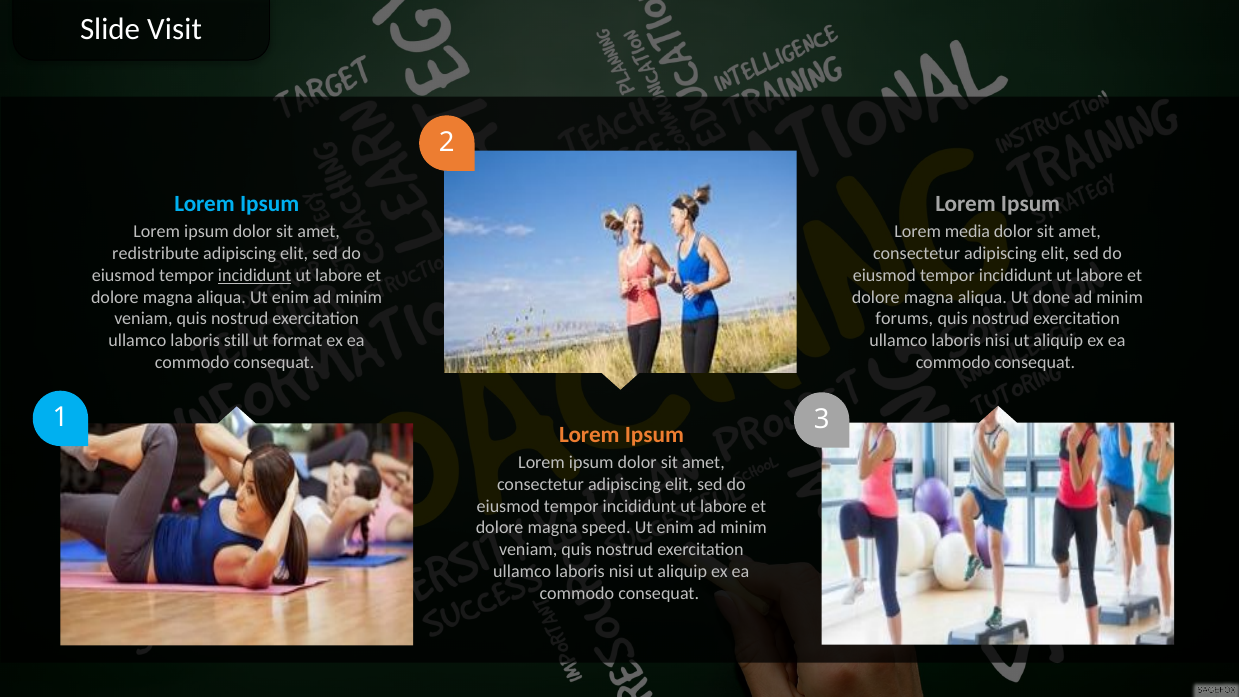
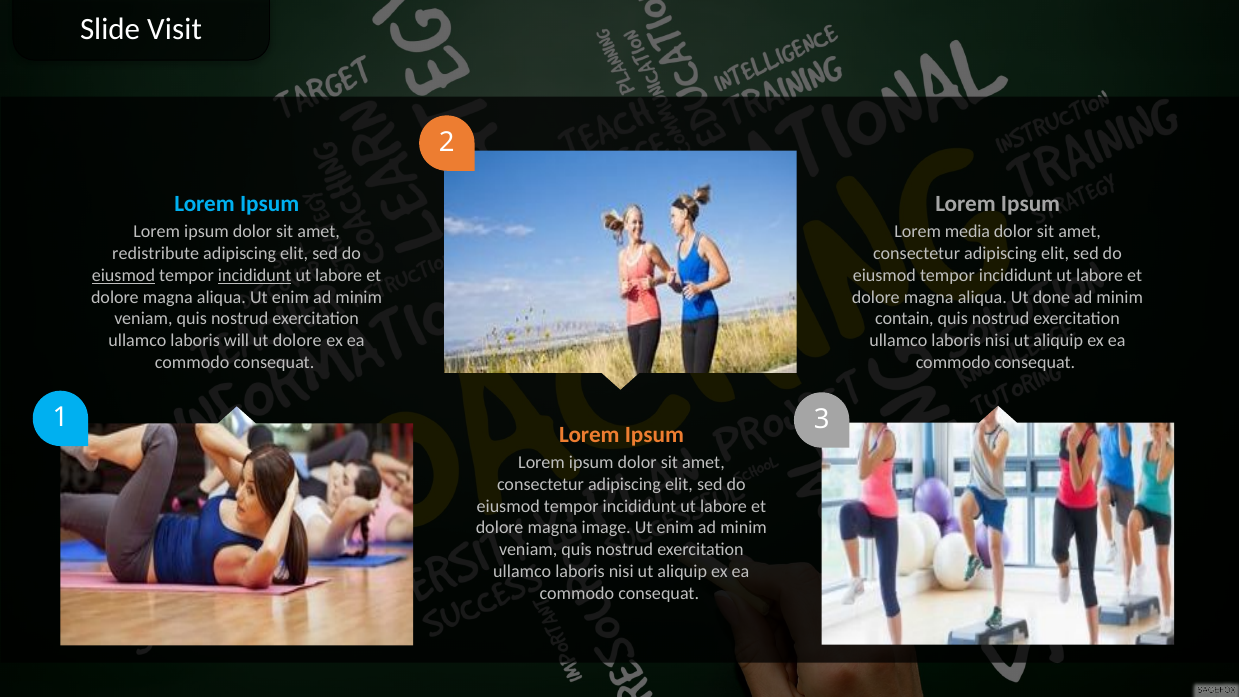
eiusmod at (123, 275) underline: none -> present
forums: forums -> contain
still: still -> will
ut format: format -> dolore
speed: speed -> image
